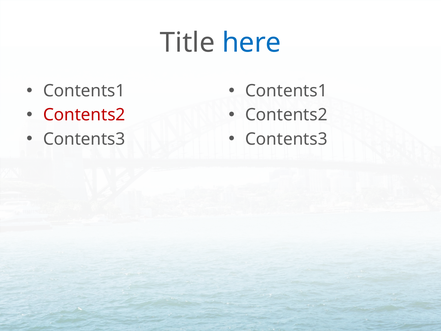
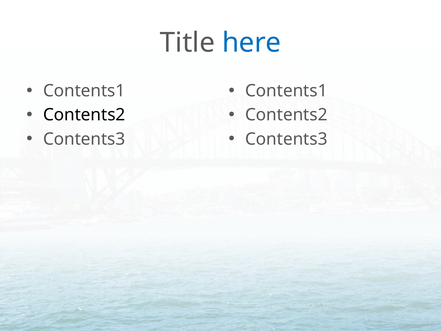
Contents2 at (84, 115) colour: red -> black
